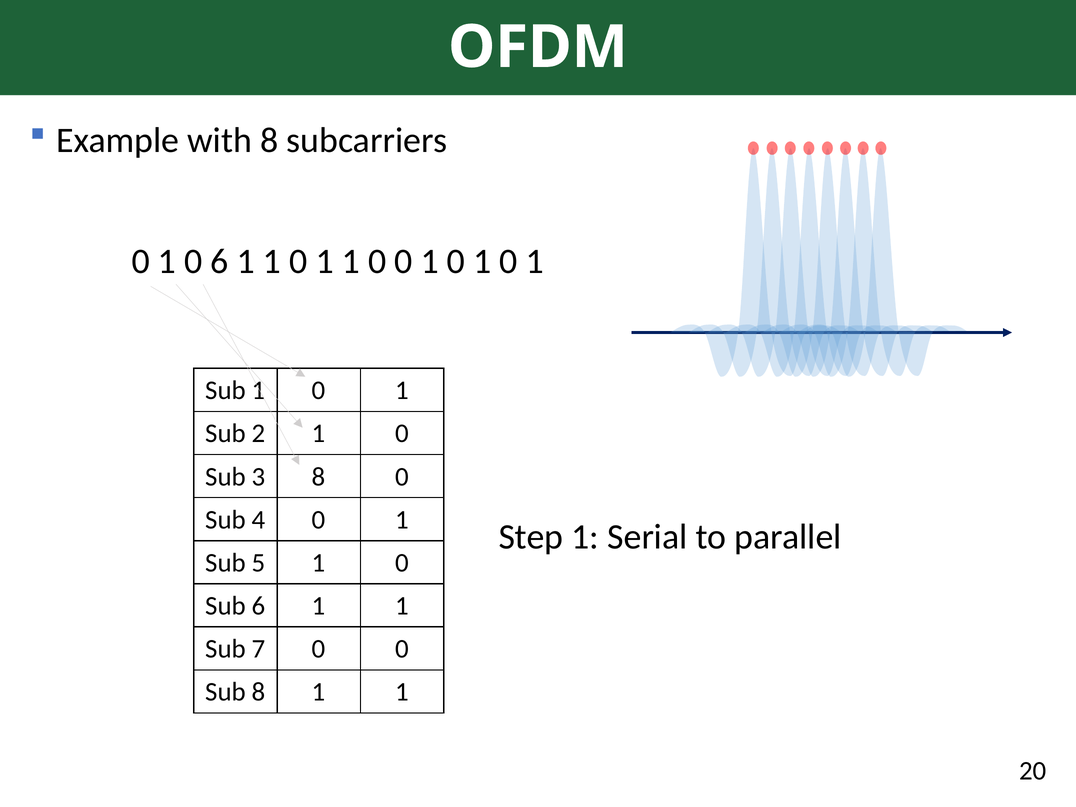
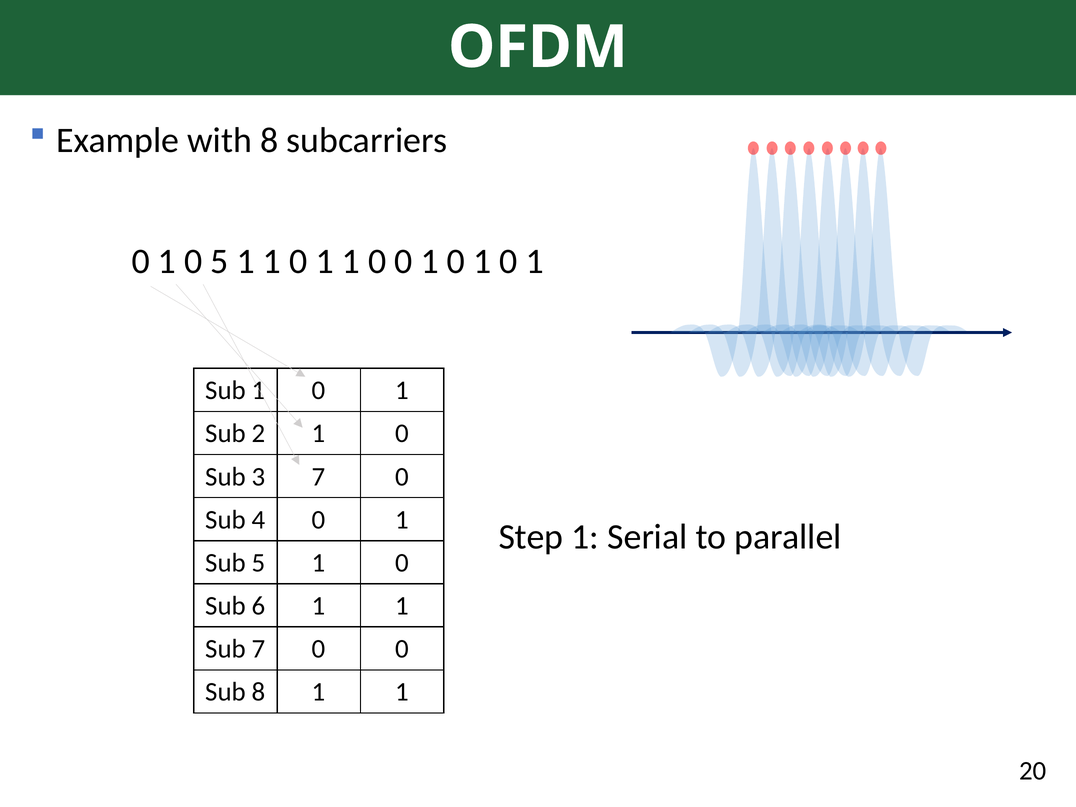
0 6: 6 -> 5
3 8: 8 -> 7
